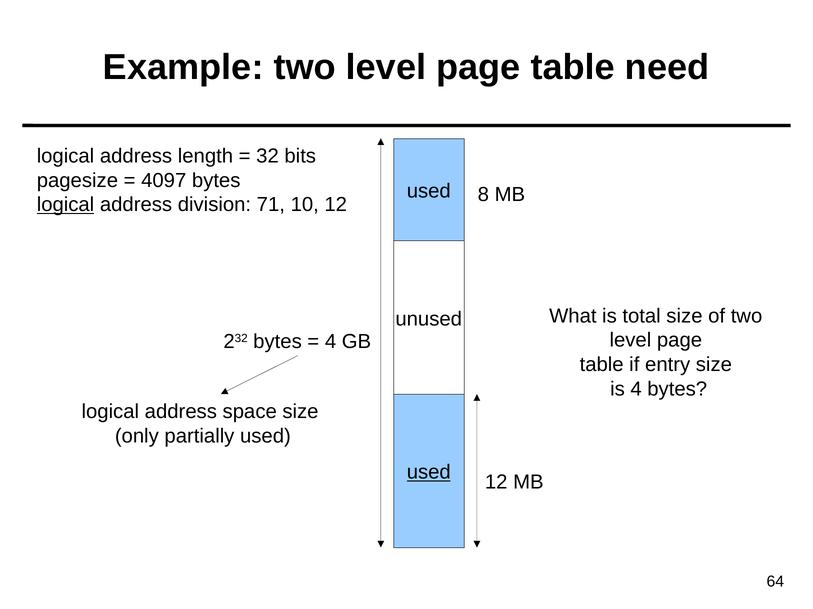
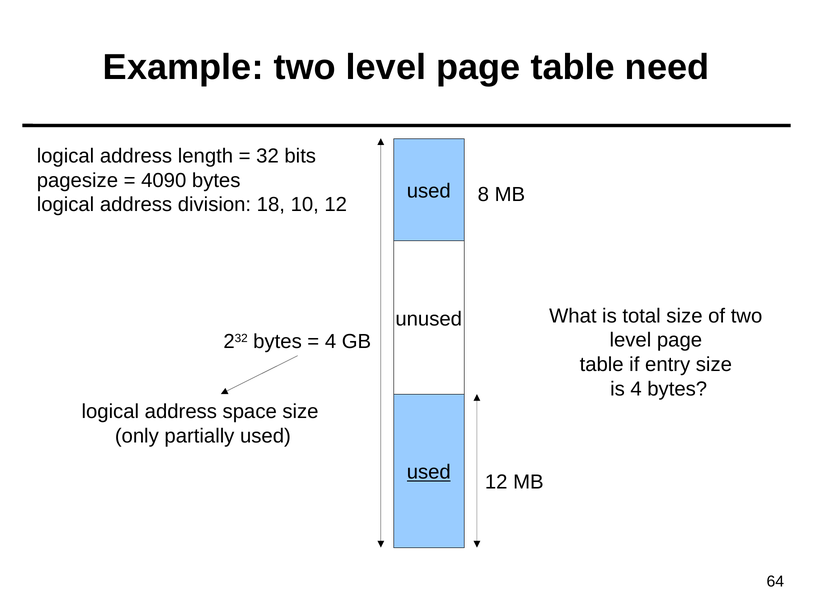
4097: 4097 -> 4090
logical at (66, 205) underline: present -> none
71: 71 -> 18
